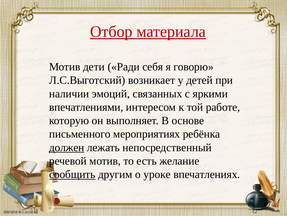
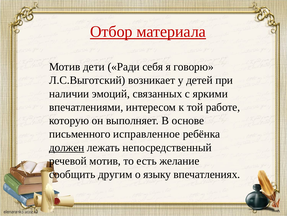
мероприятиях: мероприятиях -> исправленное
сообщить underline: present -> none
уроке: уроке -> языку
